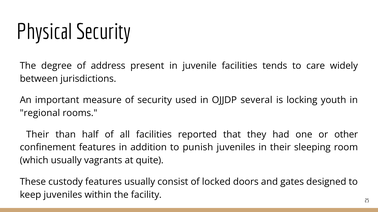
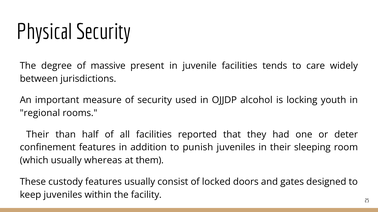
address: address -> massive
several: several -> alcohol
other: other -> deter
vagrants: vagrants -> whereas
quite: quite -> them
